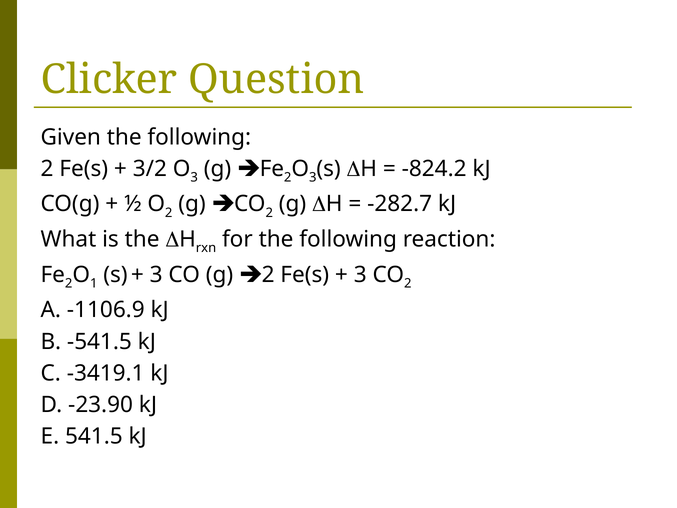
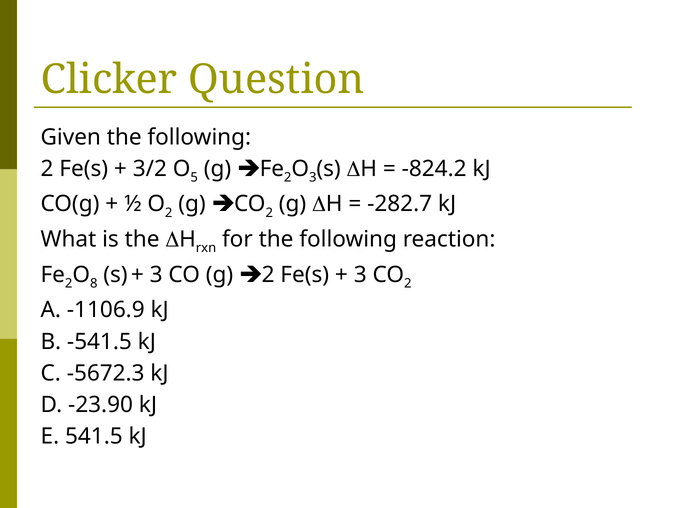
3 at (194, 177): 3 -> 5
1: 1 -> 8
-3419.1: -3419.1 -> -5672.3
